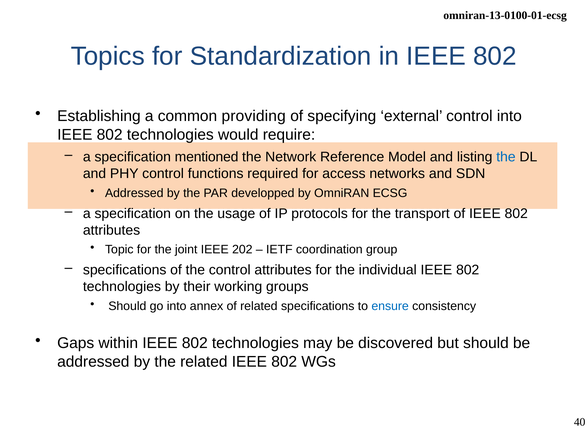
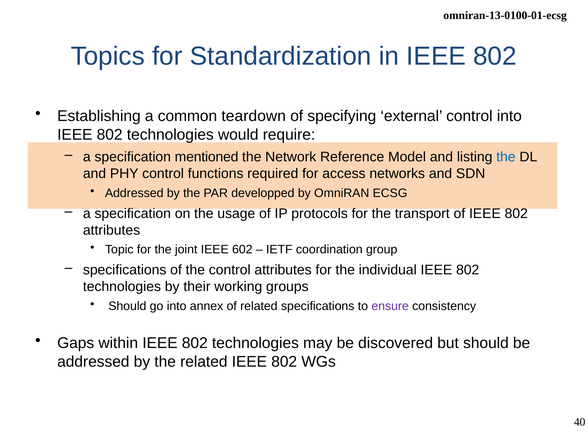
providing: providing -> teardown
202: 202 -> 602
ensure colour: blue -> purple
